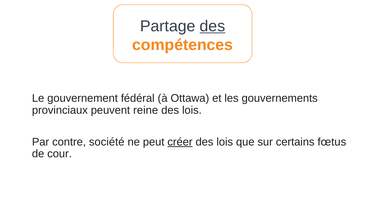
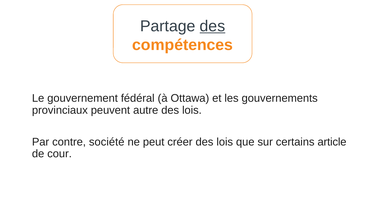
reine: reine -> autre
créer underline: present -> none
fœtus: fœtus -> article
